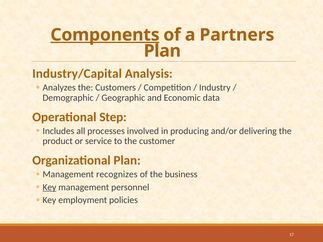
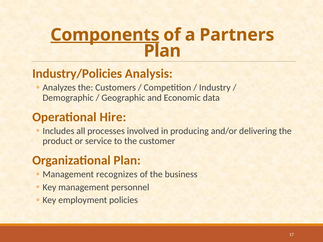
Industry/Capital: Industry/Capital -> Industry/Policies
Step: Step -> Hire
Key at (49, 187) underline: present -> none
